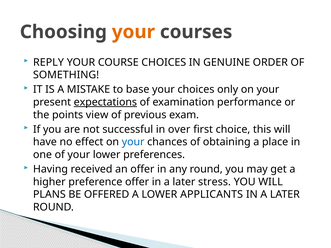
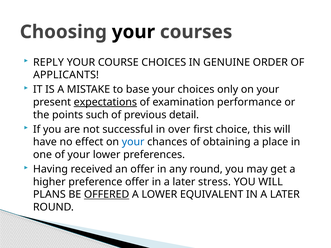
your at (133, 32) colour: orange -> black
SOMETHING: SOMETHING -> APPLICANTS
view: view -> such
exam: exam -> detail
OFFERED underline: none -> present
APPLICANTS: APPLICANTS -> EQUIVALENT
